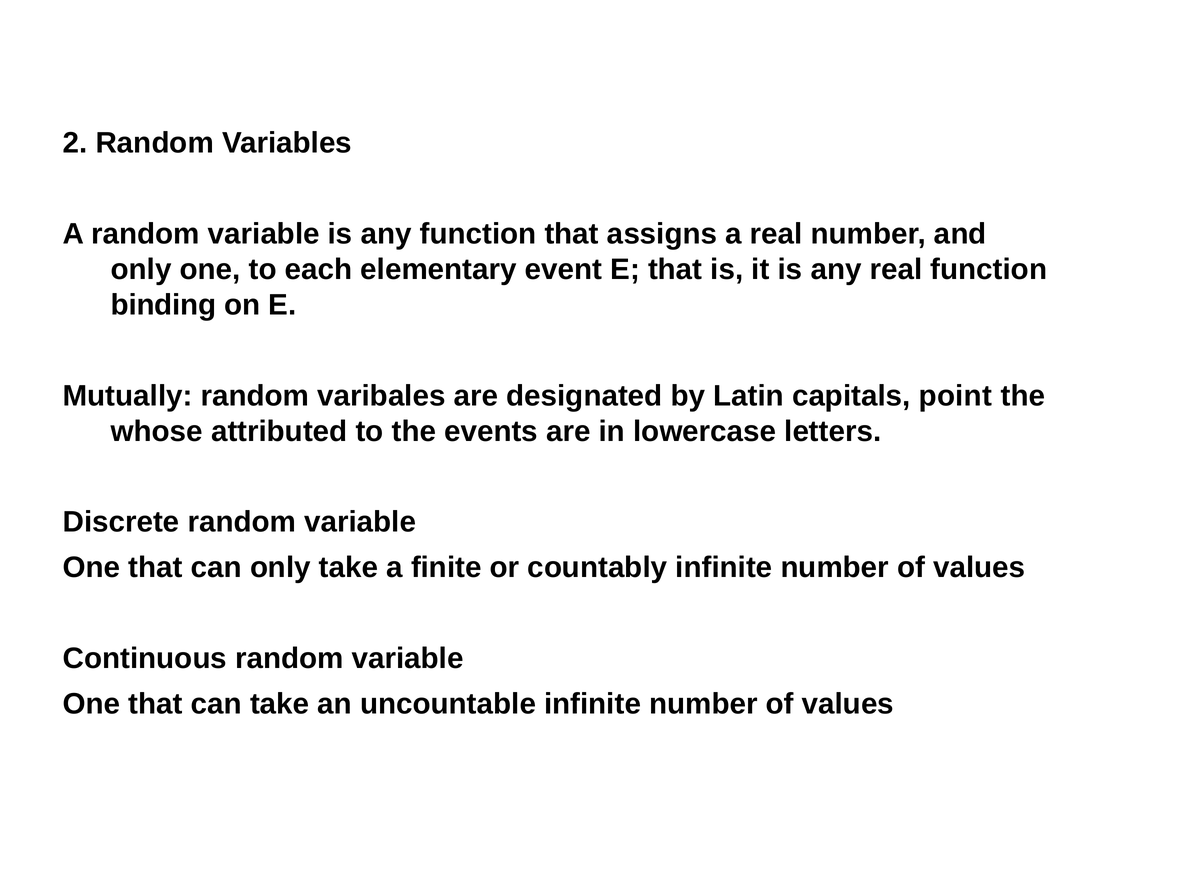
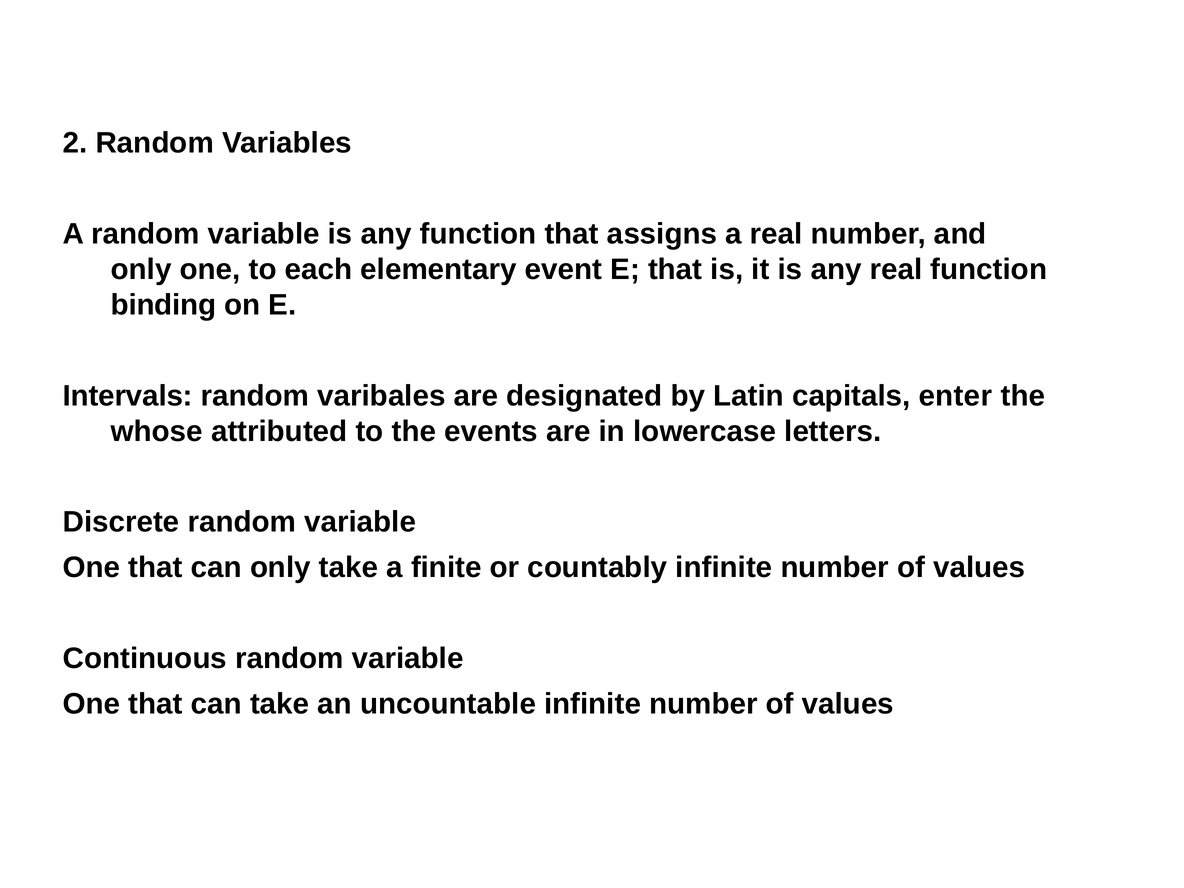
Mutually: Mutually -> Intervals
point: point -> enter
